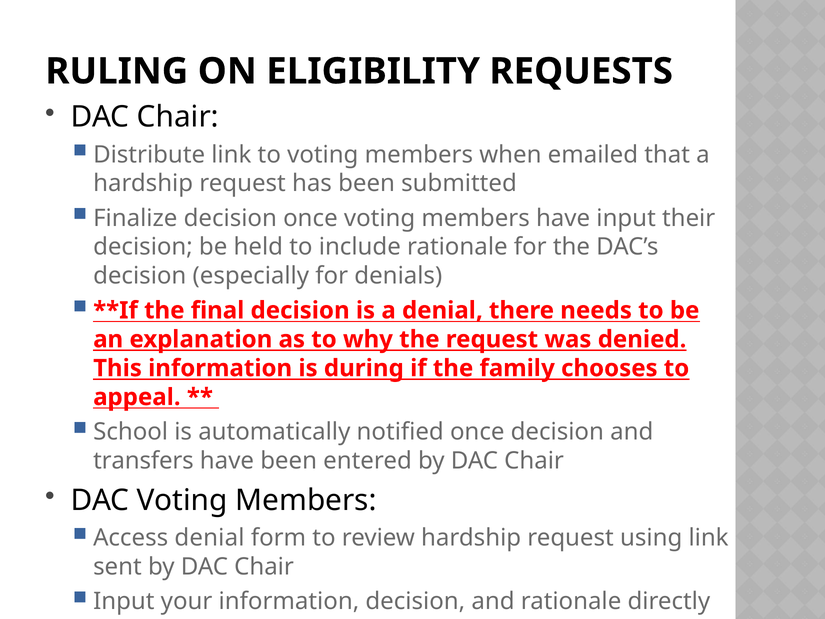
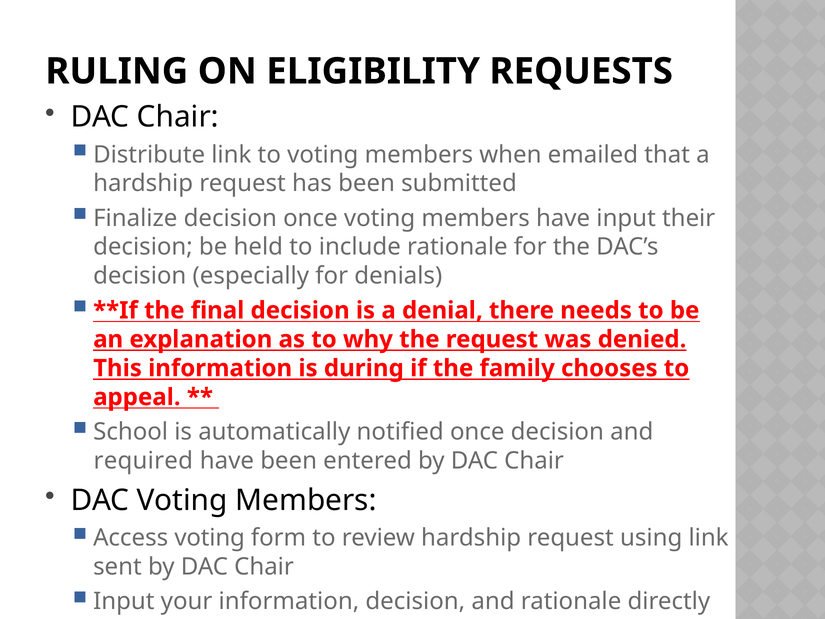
transfers: transfers -> required
Access denial: denial -> voting
